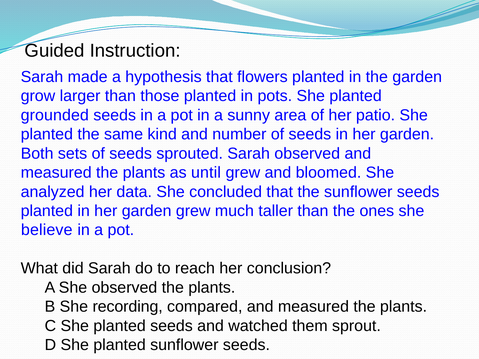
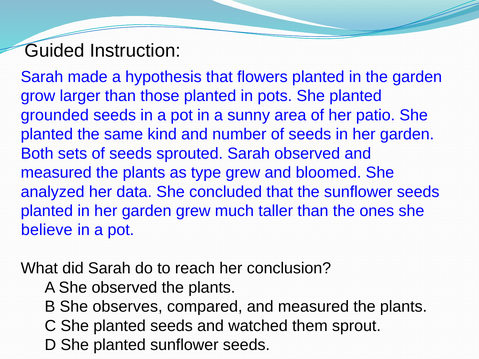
until: until -> type
recording: recording -> observes
